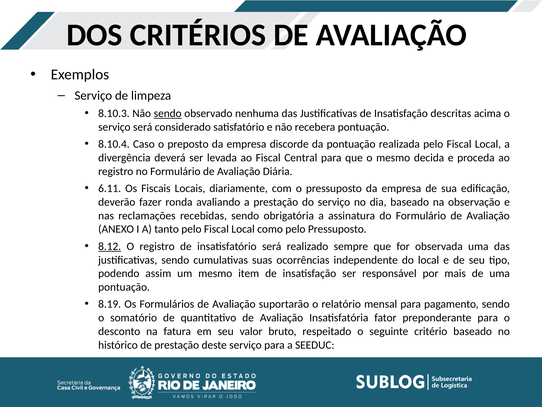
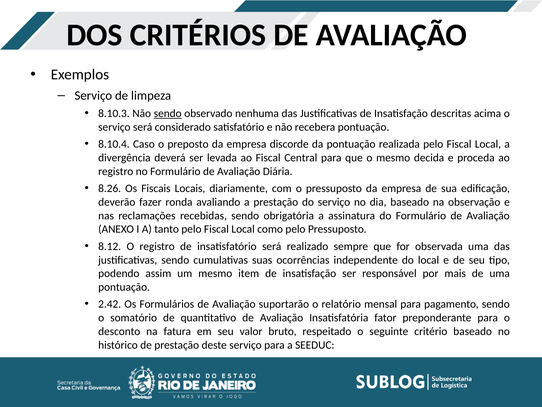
6.11: 6.11 -> 8.26
8.12 underline: present -> none
8.19: 8.19 -> 2.42
